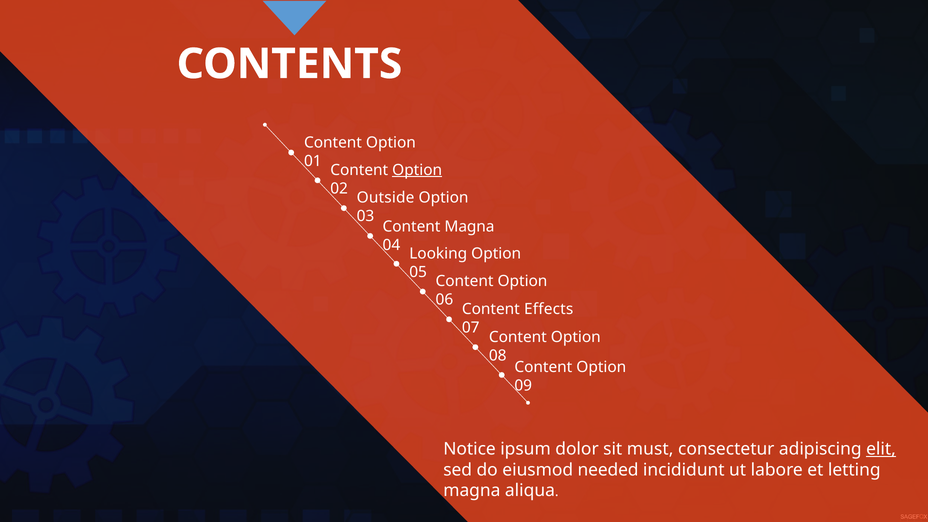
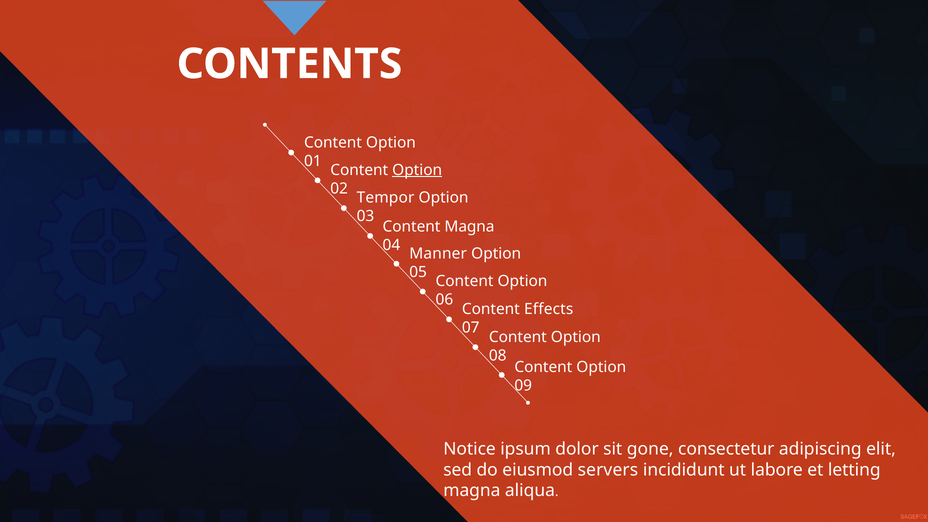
Outside: Outside -> Tempor
Looking: Looking -> Manner
must: must -> gone
elit underline: present -> none
needed: needed -> servers
